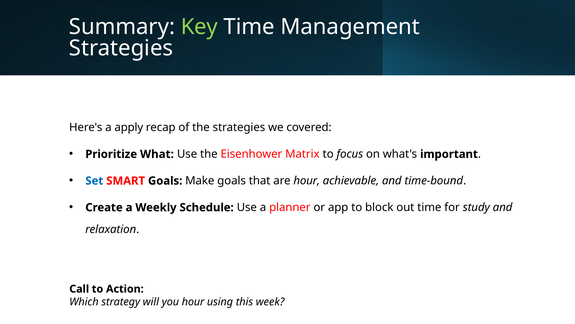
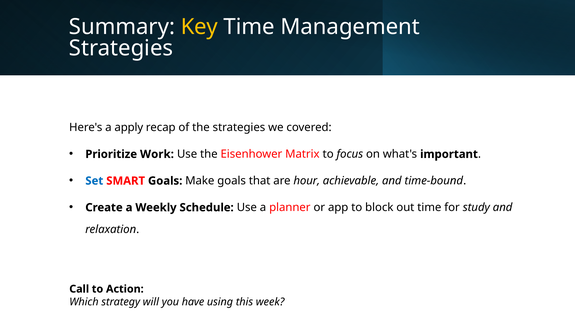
Key colour: light green -> yellow
What: What -> Work
you hour: hour -> have
